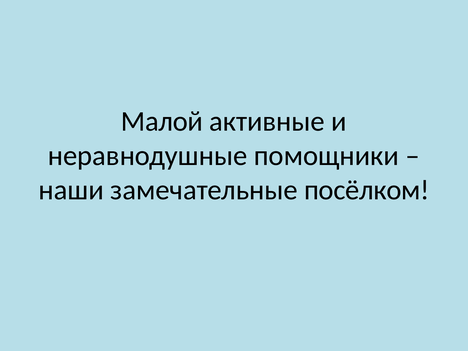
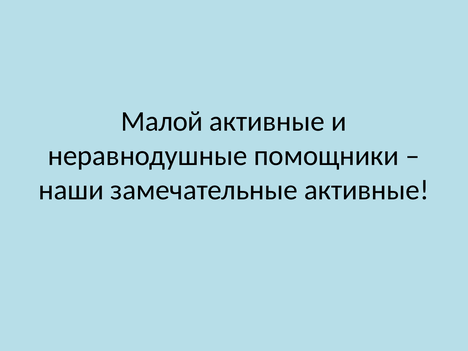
замечательные посёлком: посёлком -> активные
